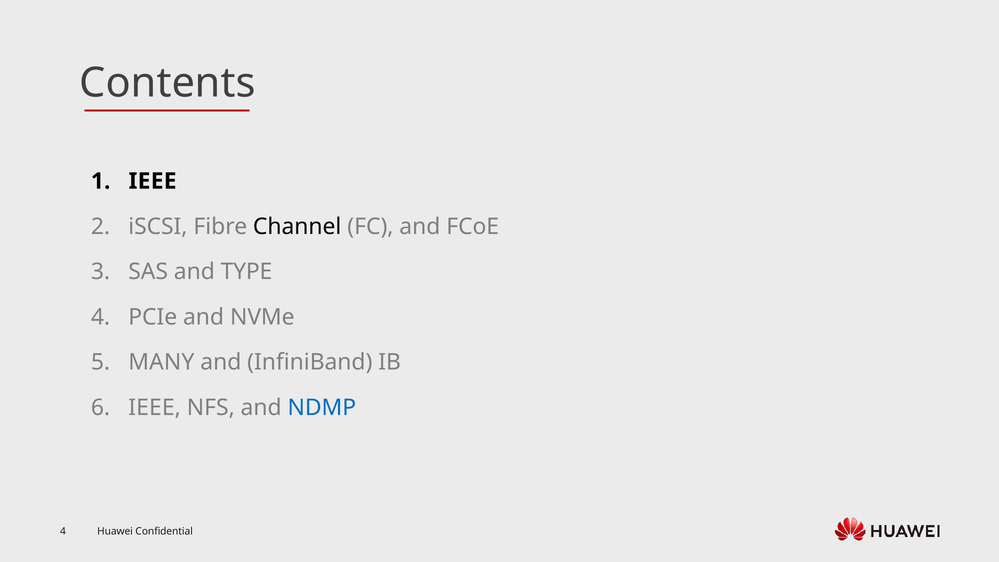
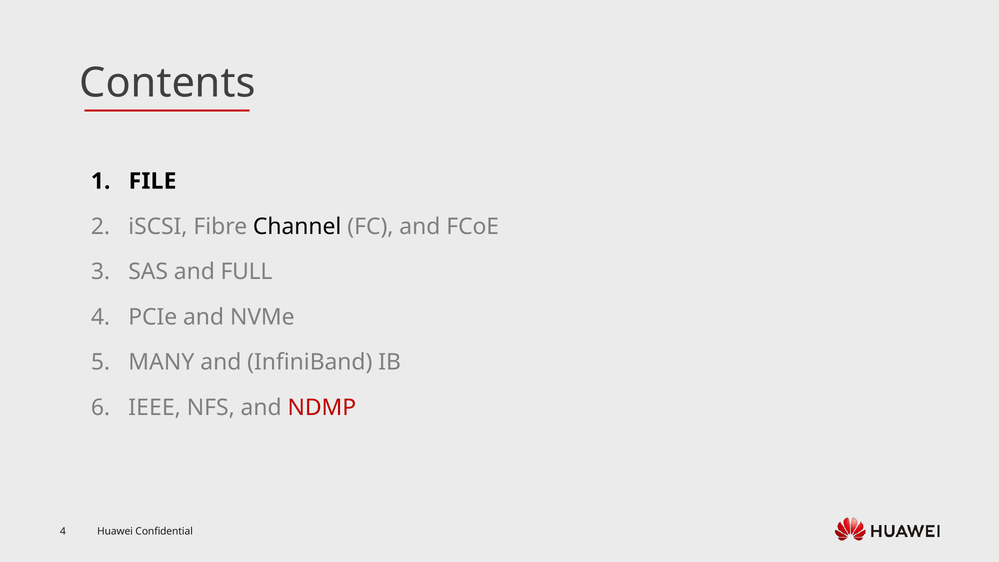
IEEE at (153, 181): IEEE -> FILE
TYPE: TYPE -> FULL
NDMP colour: blue -> red
